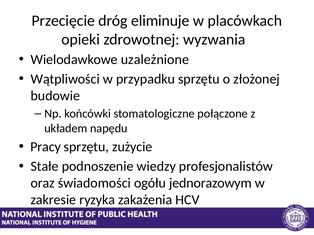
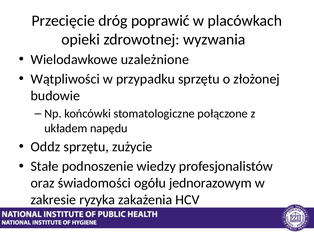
eliminuje: eliminuje -> poprawić
Pracy: Pracy -> Oddz
